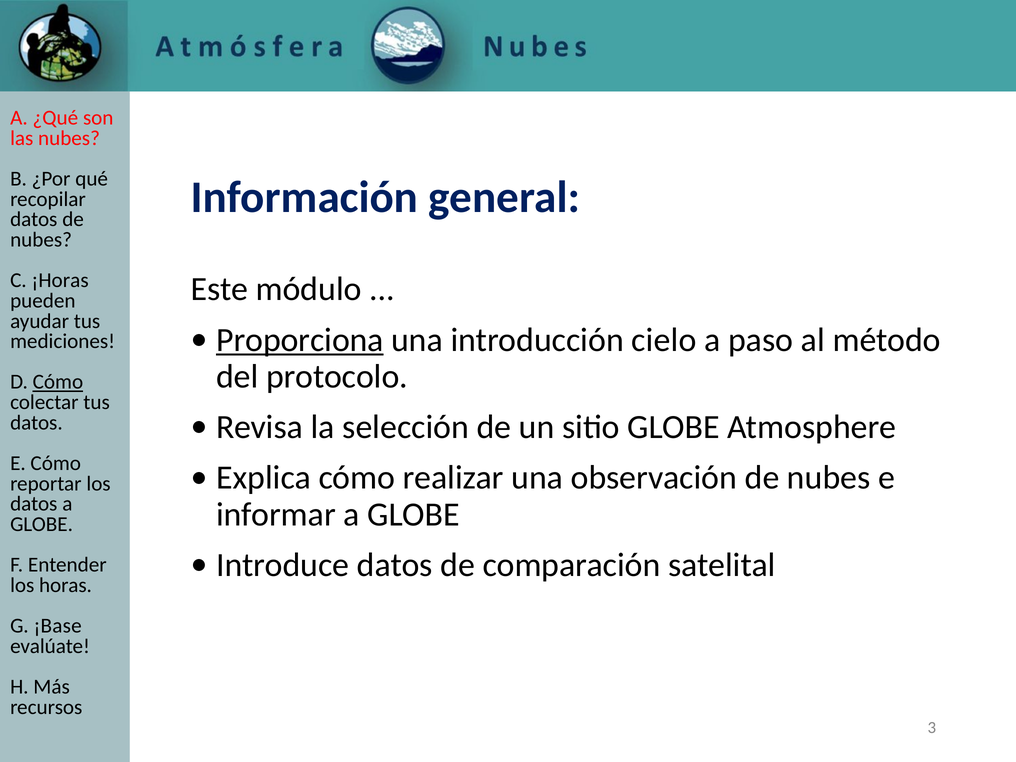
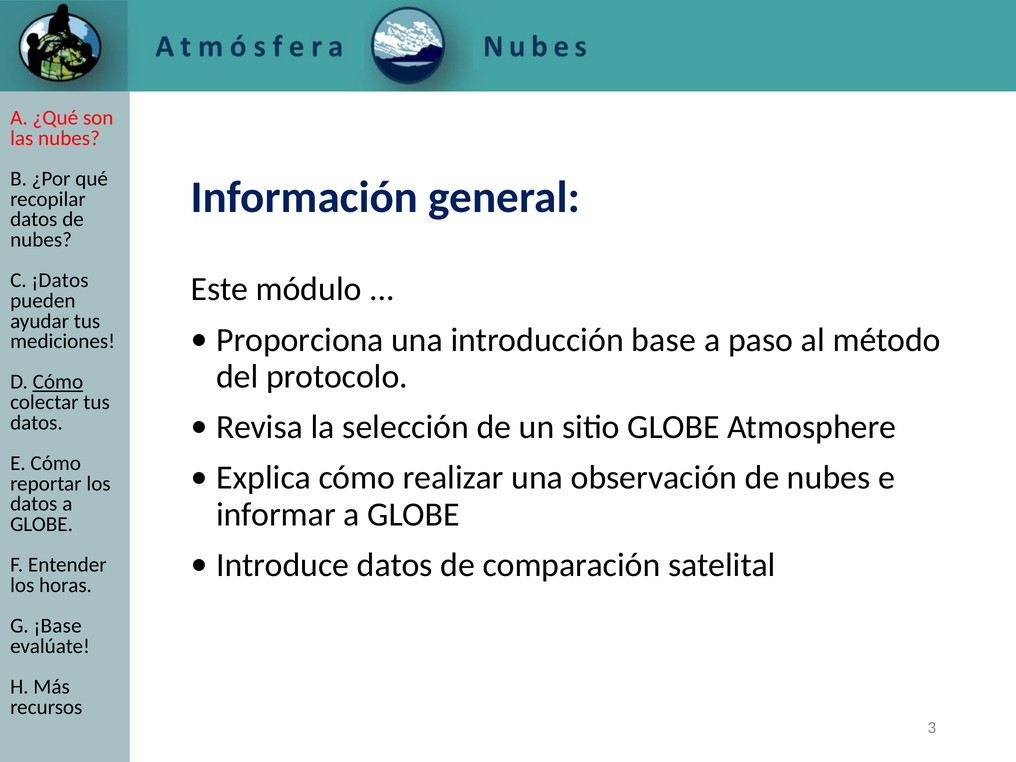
¡Horas: ¡Horas -> ¡Datos
Proporciona underline: present -> none
cielo: cielo -> base
